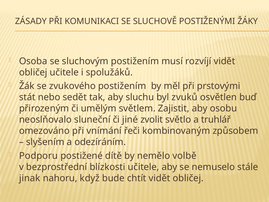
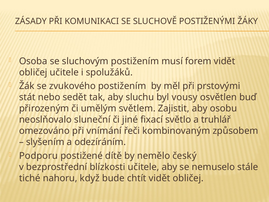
rozvíjí: rozvíjí -> forem
zvuků: zvuků -> vousy
zvolit: zvolit -> fixací
volbě: volbě -> český
jinak: jinak -> tiché
